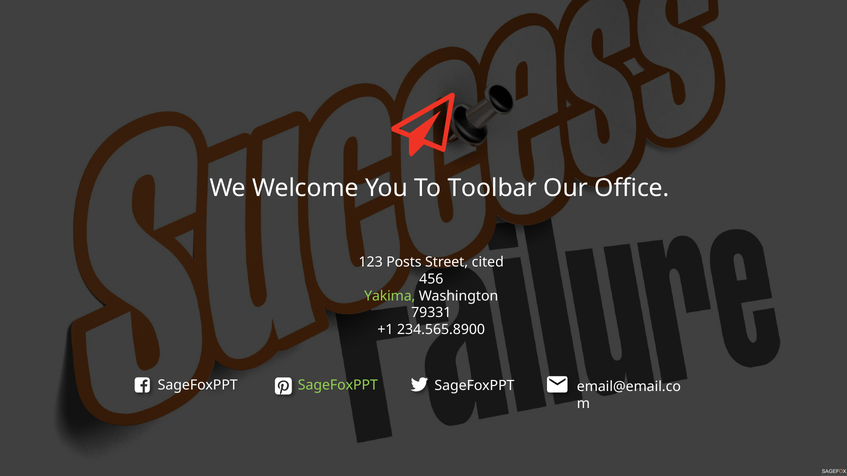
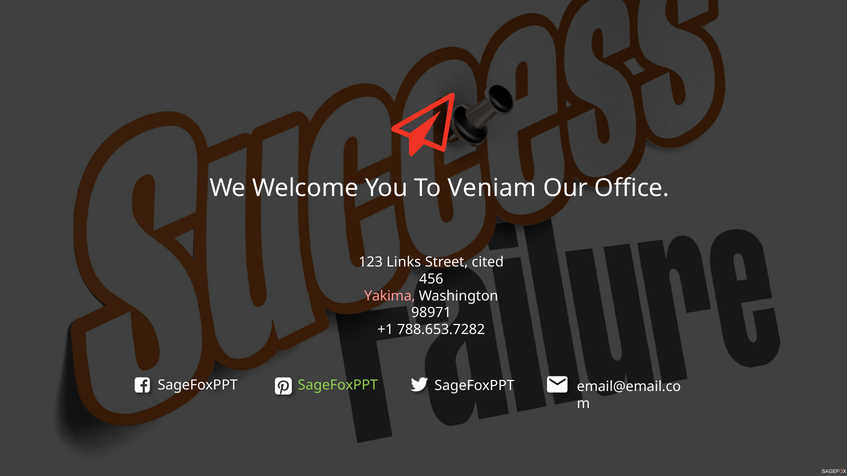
Toolbar: Toolbar -> Veniam
Posts: Posts -> Links
Yakima colour: light green -> pink
79331: 79331 -> 98971
234.565.8900: 234.565.8900 -> 788.653.7282
